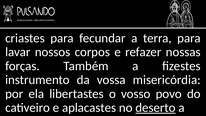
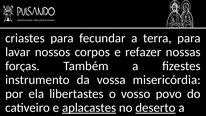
aplacastes underline: none -> present
